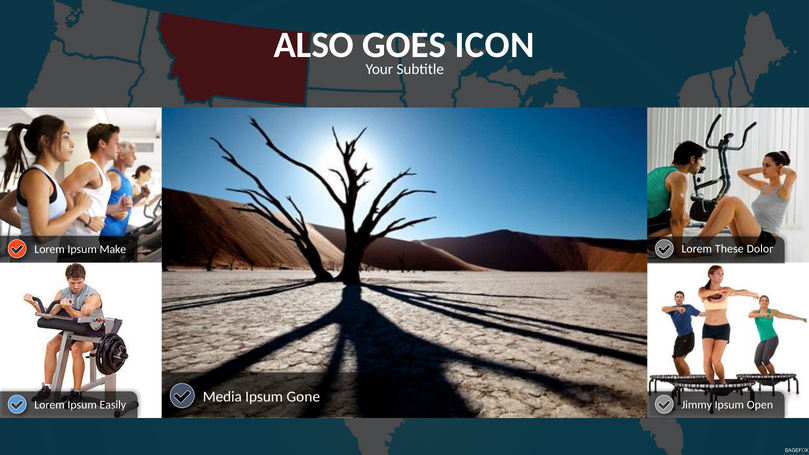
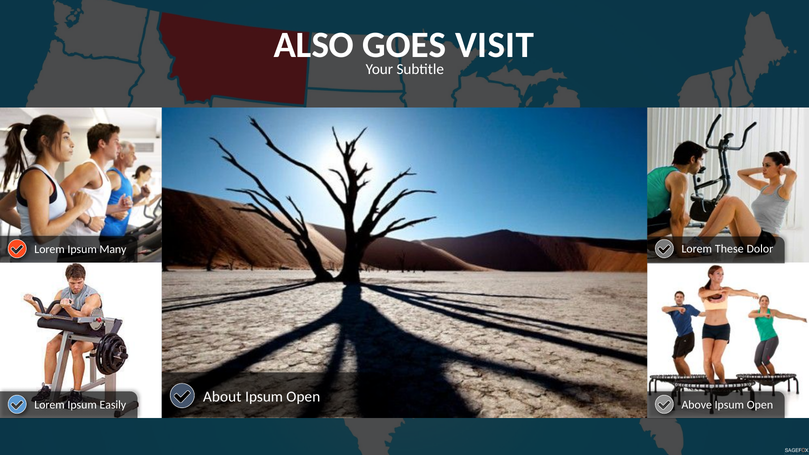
ICON: ICON -> VISIT
Make: Make -> Many
Media: Media -> About
Gone at (303, 397): Gone -> Open
Jimmy: Jimmy -> Above
